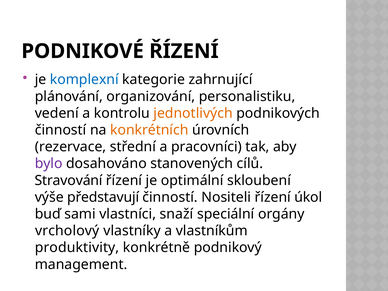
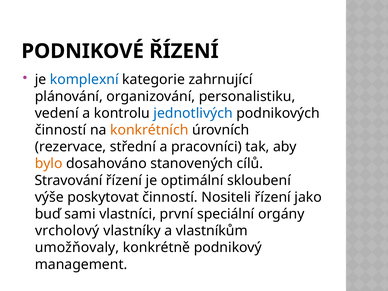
jednotlivých colour: orange -> blue
bylo colour: purple -> orange
představují: představují -> poskytovat
úkol: úkol -> jako
snaží: snaží -> první
produktivity: produktivity -> umožňovaly
